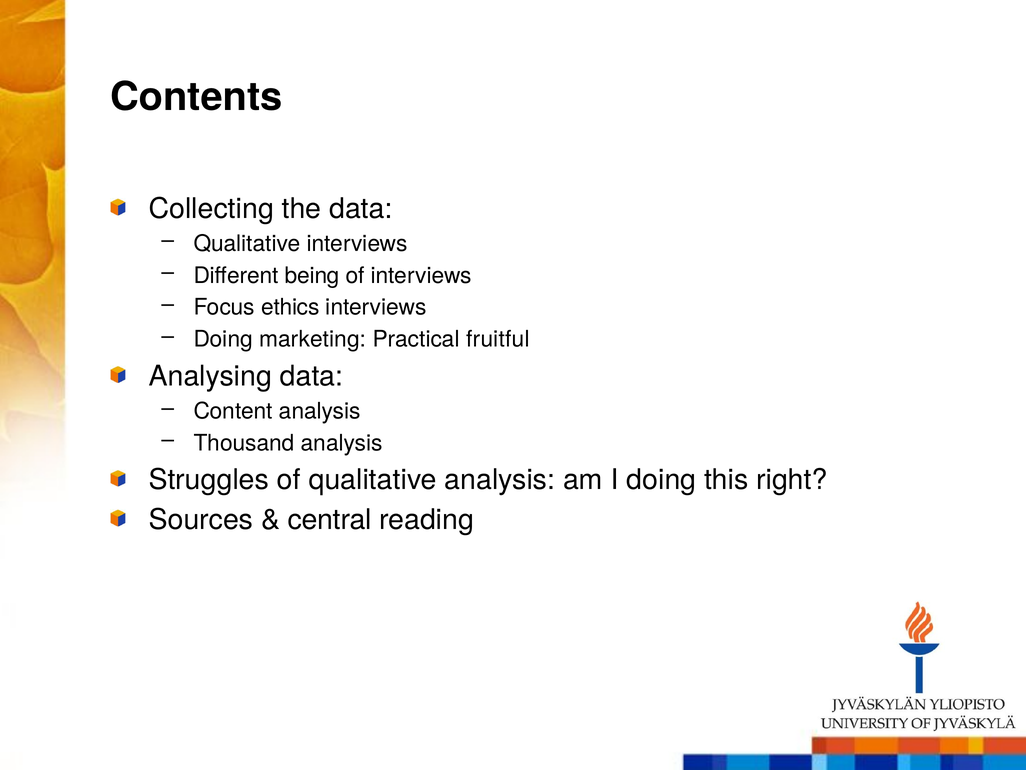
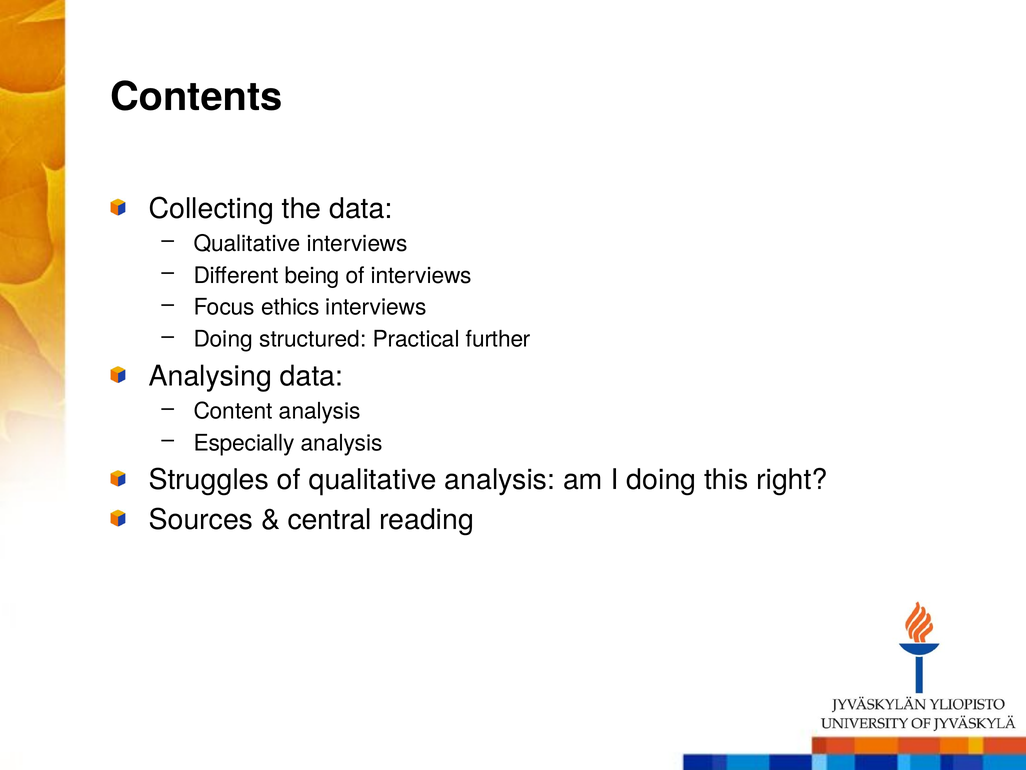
marketing: marketing -> structured
fruitful: fruitful -> further
Thousand: Thousand -> Especially
